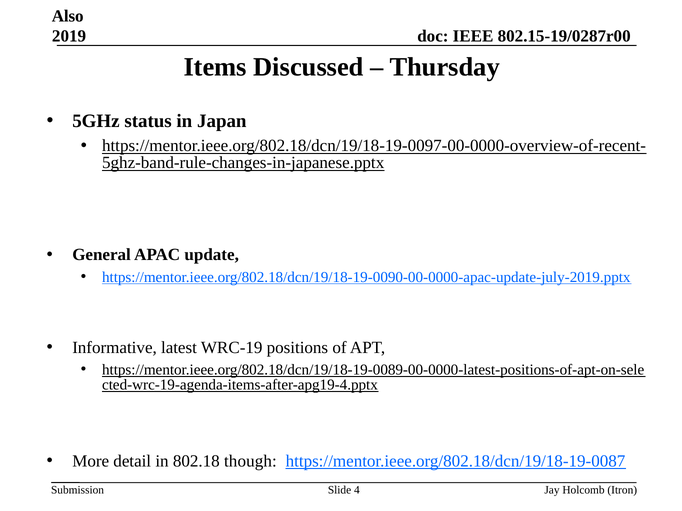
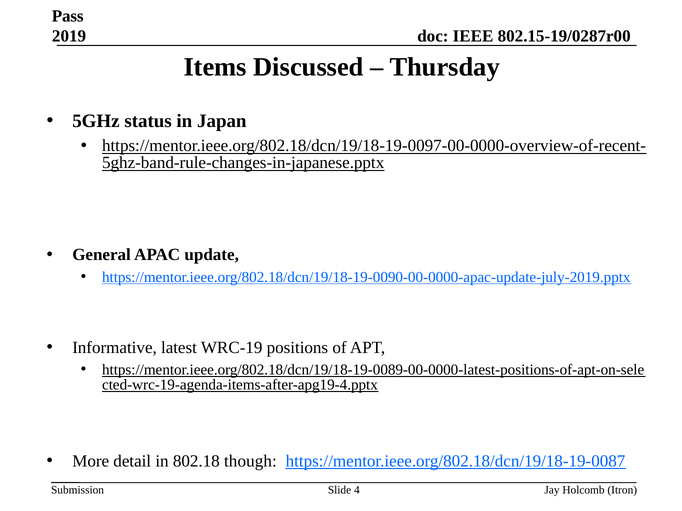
Also: Also -> Pass
